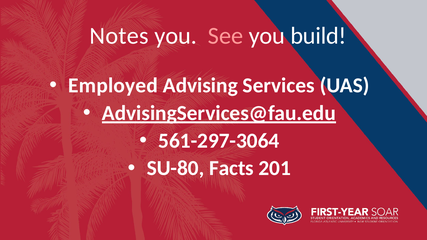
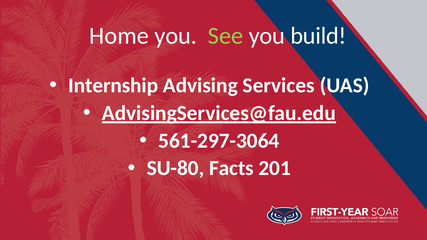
Notes: Notes -> Home
See colour: pink -> light green
Employed: Employed -> Internship
